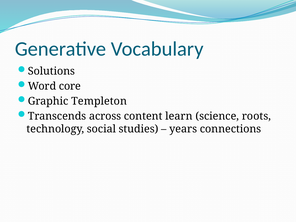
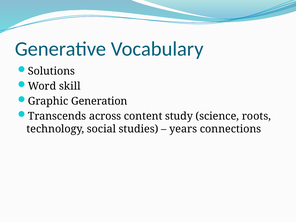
core: core -> skill
Templeton: Templeton -> Generation
learn: learn -> study
